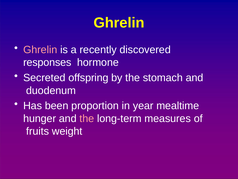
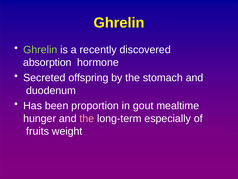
Ghrelin at (40, 50) colour: pink -> light green
responses: responses -> absorption
year: year -> gout
measures: measures -> especially
